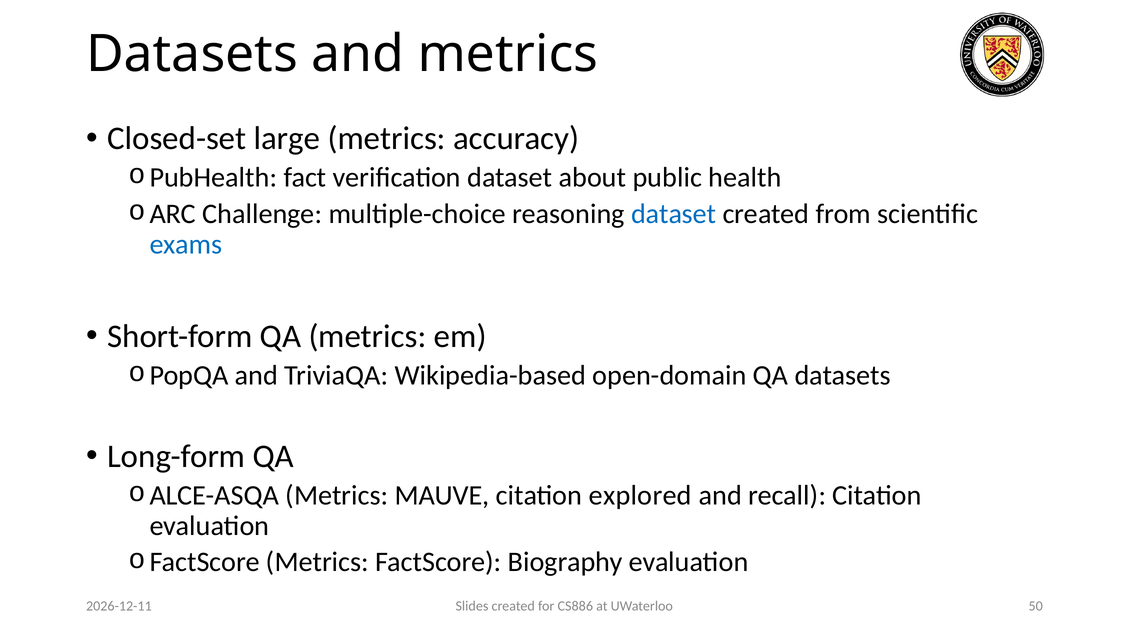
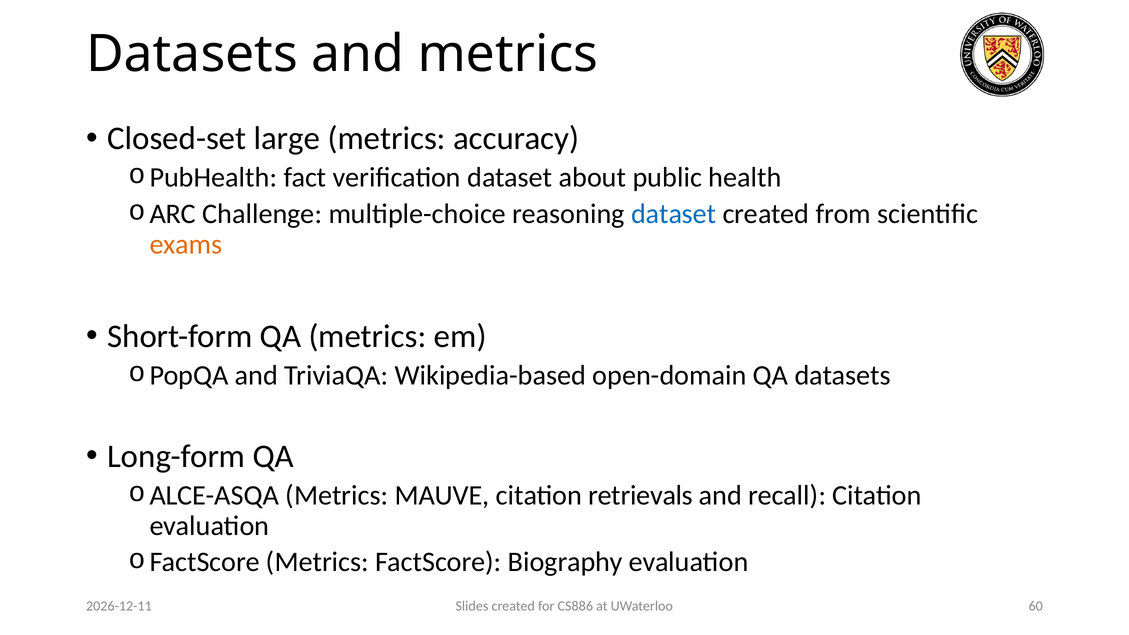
exams colour: blue -> orange
explored: explored -> retrievals
50: 50 -> 60
